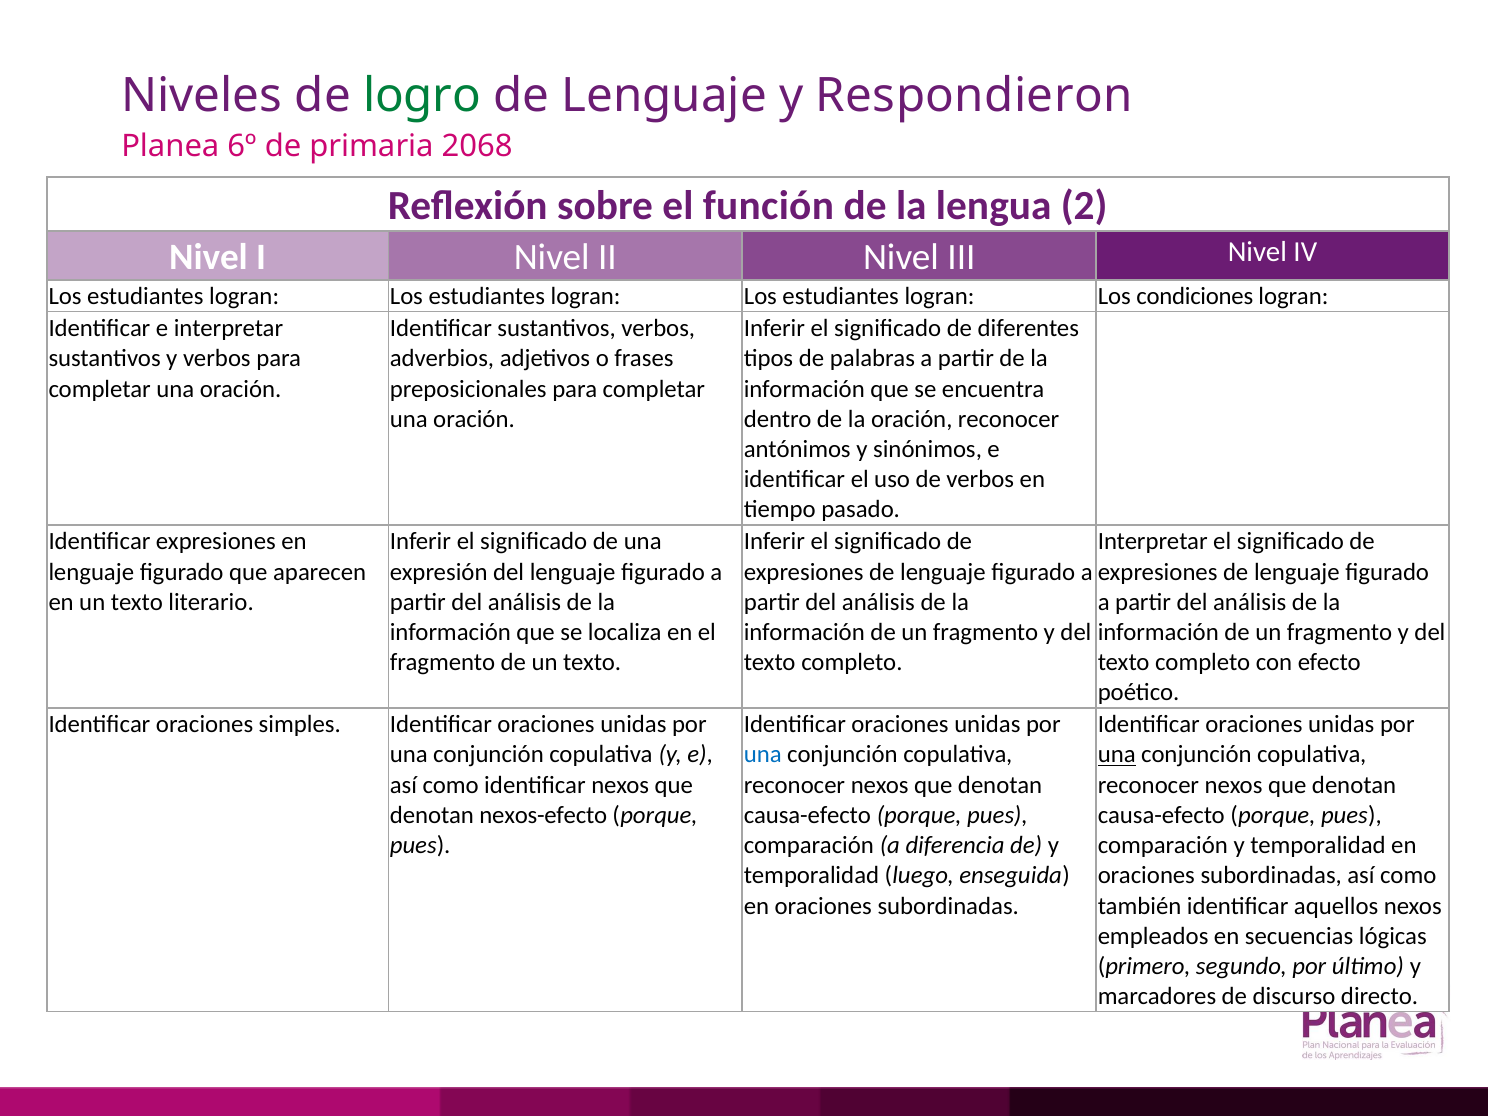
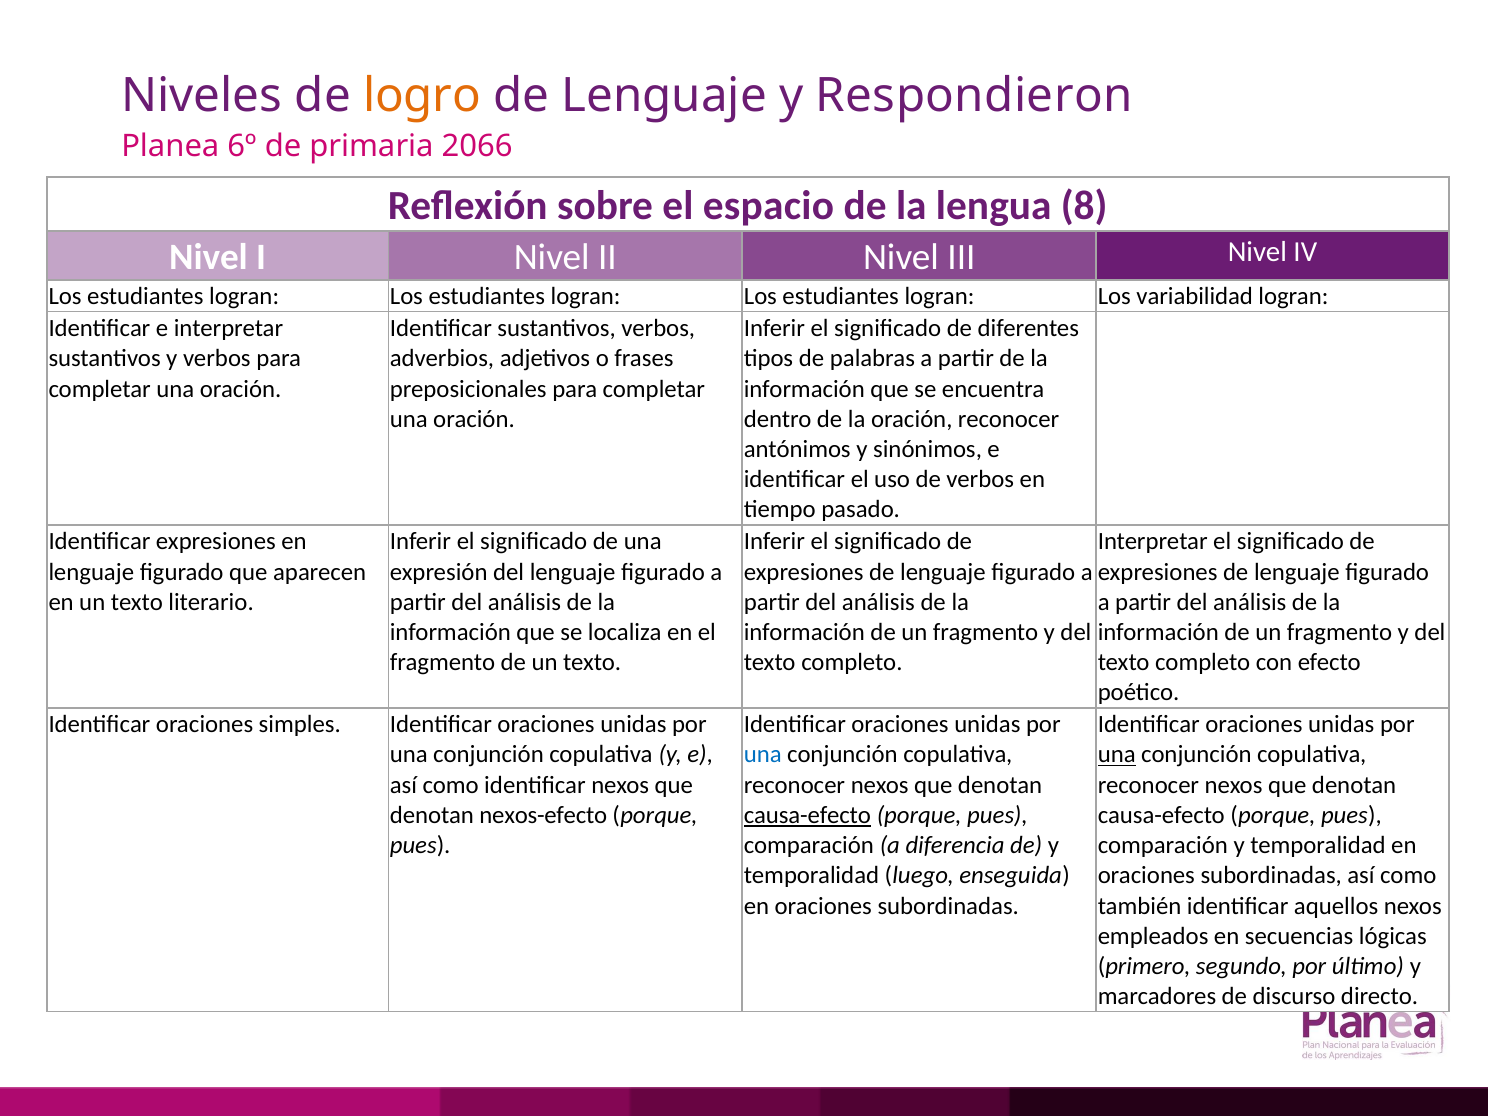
logro colour: green -> orange
2068: 2068 -> 2066
función: función -> espacio
2: 2 -> 8
condiciones: condiciones -> variabilidad
causa-efecto at (807, 815) underline: none -> present
